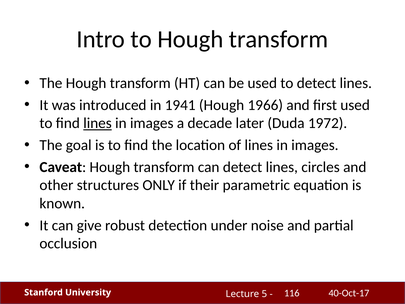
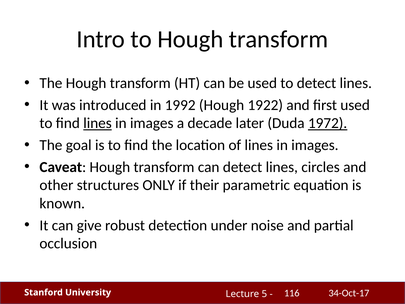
1941: 1941 -> 1992
1966: 1966 -> 1922
1972 underline: none -> present
40-Oct-17: 40-Oct-17 -> 34-Oct-17
